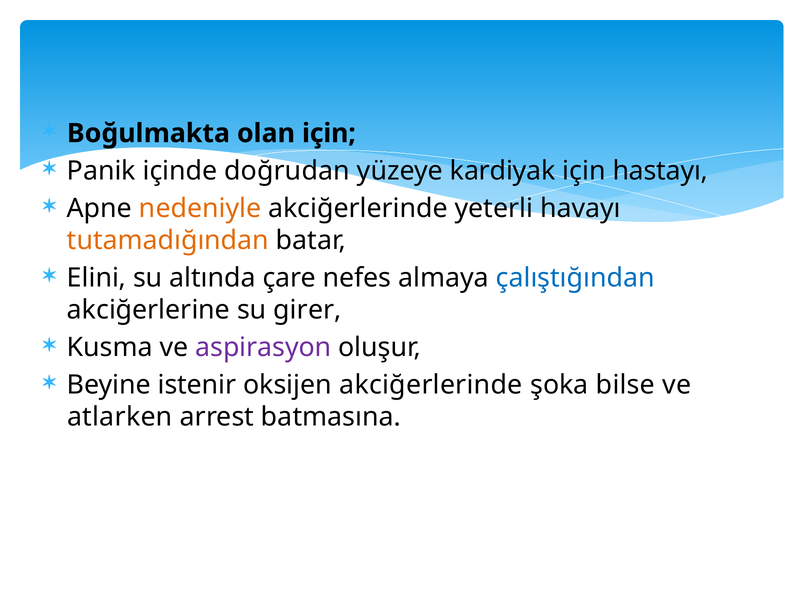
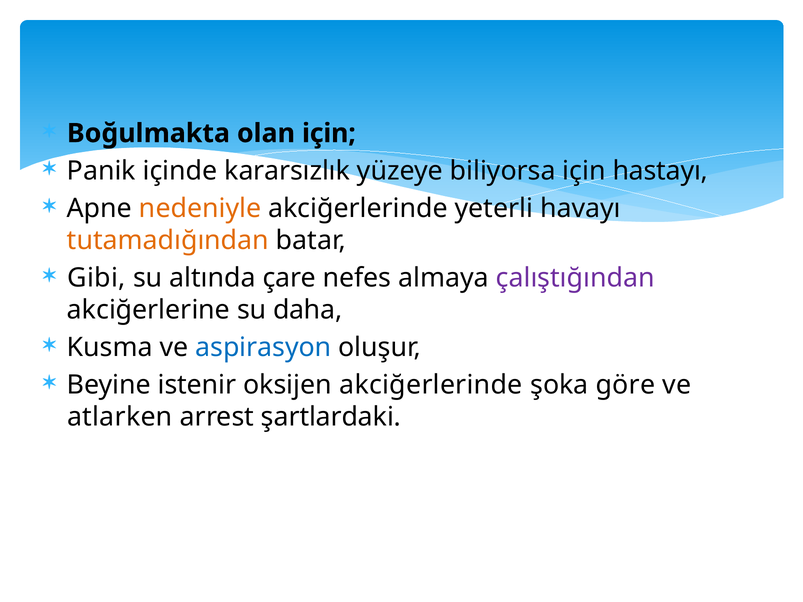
doğrudan: doğrudan -> kararsızlık
kardiyak: kardiyak -> biliyorsa
Elini: Elini -> Gibi
çalıştığından colour: blue -> purple
girer: girer -> daha
aspirasyon colour: purple -> blue
bilse: bilse -> göre
batmasına: batmasına -> şartlardaki
